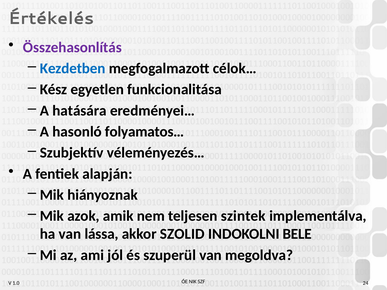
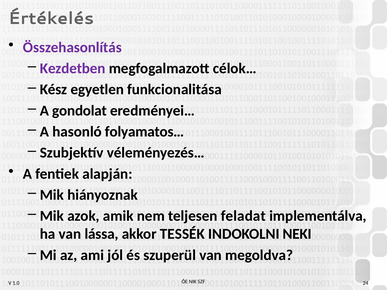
Kezdetben colour: blue -> purple
hatására: hatására -> gondolat
szintek: szintek -> feladat
SZOLID: SZOLID -> TESSÉK
BELE: BELE -> NEKI
